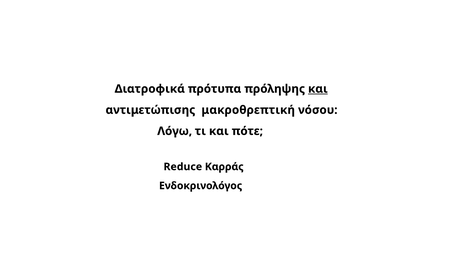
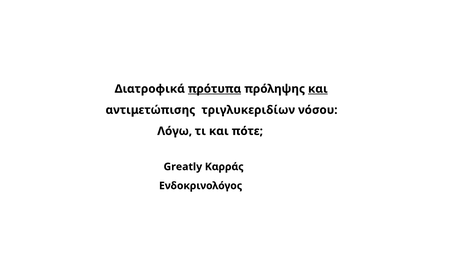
πρότυπα underline: none -> present
μακροθρεπτική: μακροθρεπτική -> τριγλυκεριδίων
Reduce: Reduce -> Greatly
